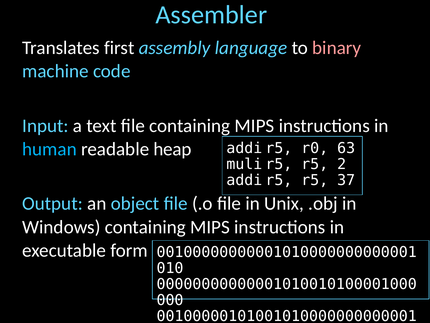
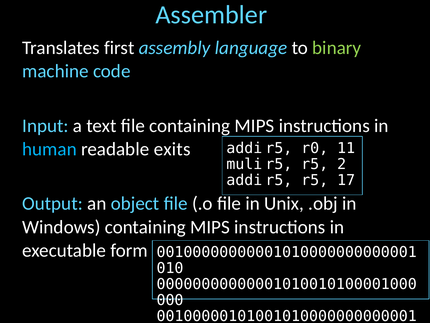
binary colour: pink -> light green
heap: heap -> exits
63: 63 -> 11
37: 37 -> 17
